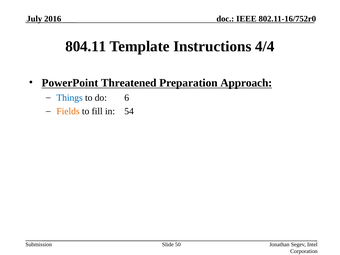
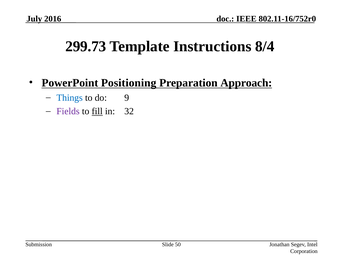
804.11: 804.11 -> 299.73
4/4: 4/4 -> 8/4
Threatened: Threatened -> Positioning
6: 6 -> 9
Fields colour: orange -> purple
fill underline: none -> present
54: 54 -> 32
